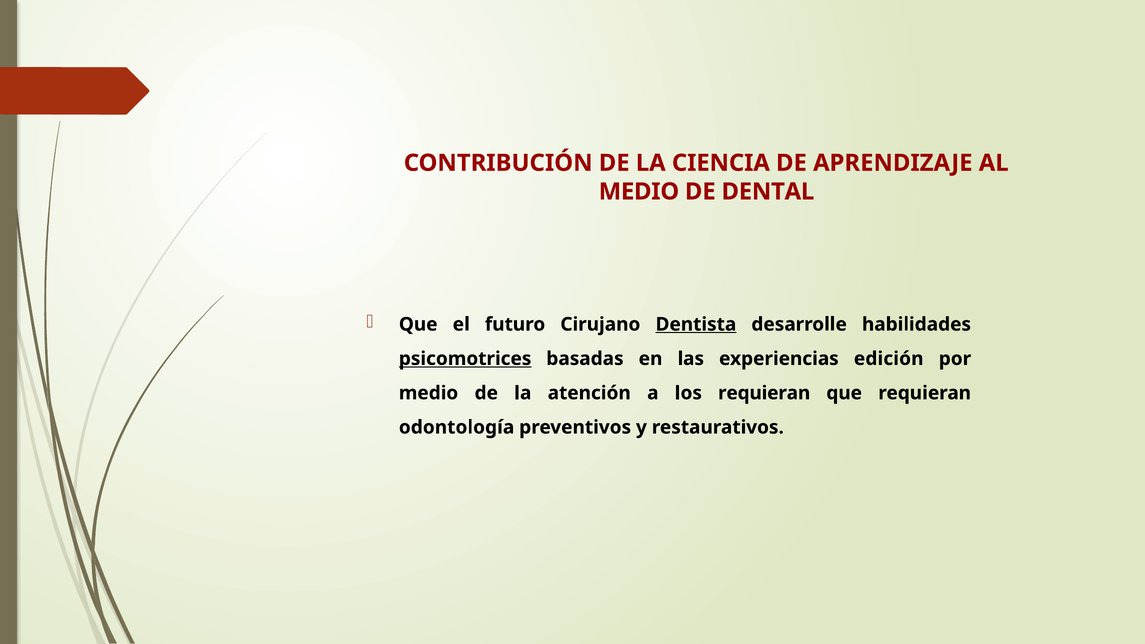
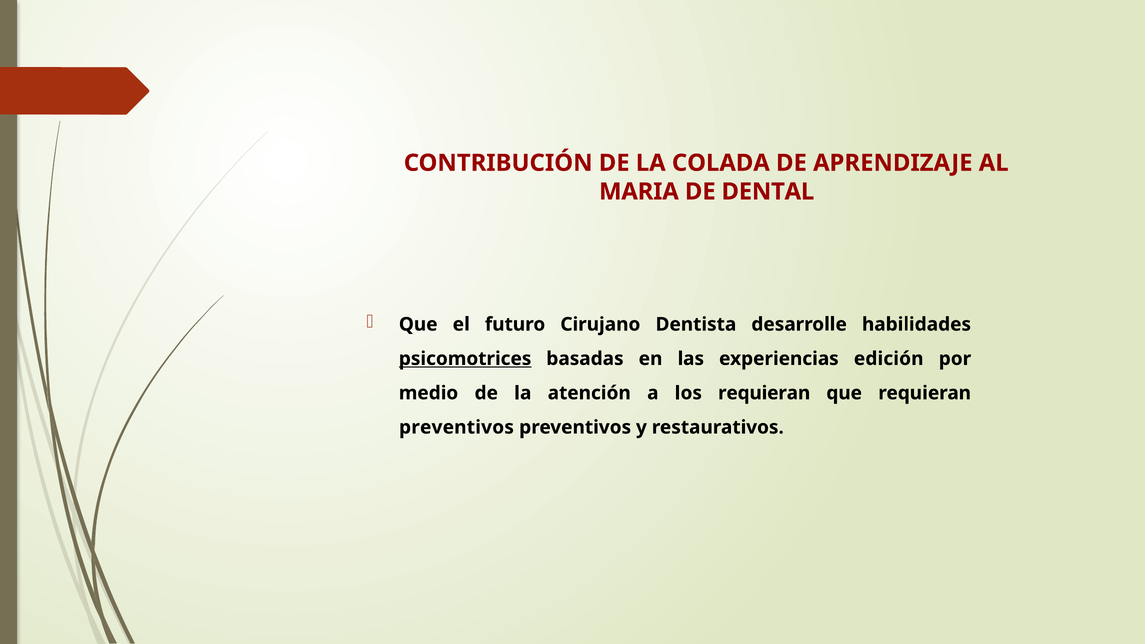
CIENCIA: CIENCIA -> COLADA
MEDIO at (639, 192): MEDIO -> MARIA
Dentista underline: present -> none
odontología at (457, 427): odontología -> preventivos
